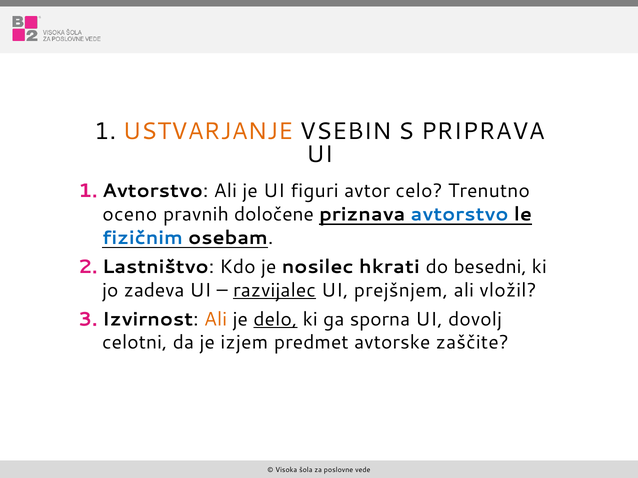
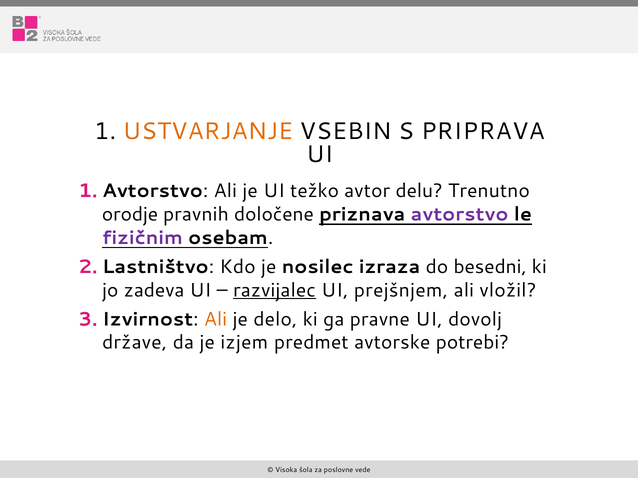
figuri: figuri -> težko
celo: celo -> delu
oceno: oceno -> orodje
avtorstvo colour: blue -> purple
fizičnim colour: blue -> purple
hkrati: hkrati -> izraza
delo underline: present -> none
sporna: sporna -> pravne
celotni: celotni -> države
zaščite: zaščite -> potrebi
